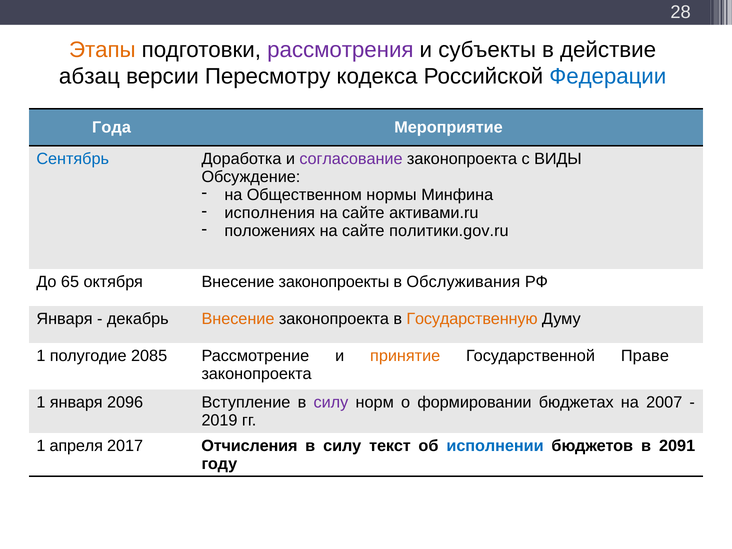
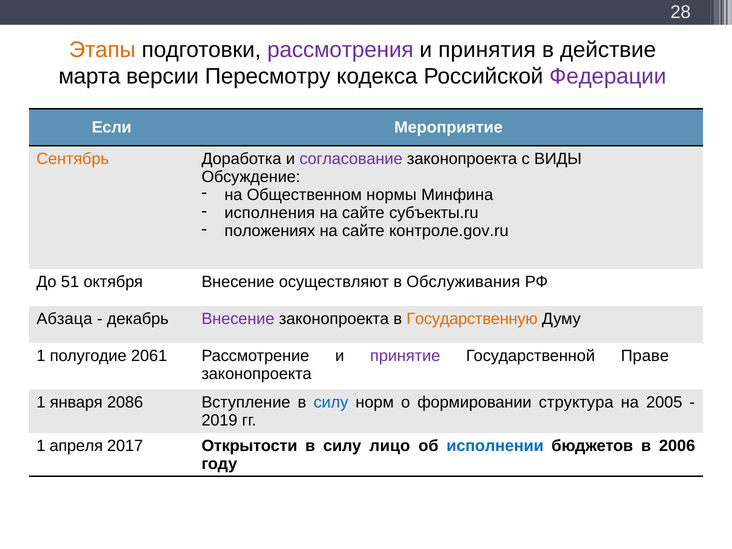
субъекты: субъекты -> принятия
абзац: абзац -> марта
Федерации colour: blue -> purple
Года: Года -> Если
Сентябрь colour: blue -> orange
активами.ru: активами.ru -> субъекты.ru
политики.gov.ru: политики.gov.ru -> контроле.gov.ru
65: 65 -> 51
законопроекты: законопроекты -> осуществляют
Января at (65, 319): Января -> Абзаца
Внесение at (238, 319) colour: orange -> purple
2085: 2085 -> 2061
принятие colour: orange -> purple
2096: 2096 -> 2086
силу at (331, 402) colour: purple -> blue
бюджетах: бюджетах -> структура
2007: 2007 -> 2005
Отчисления: Отчисления -> Открытости
текст: текст -> лицо
2091: 2091 -> 2006
